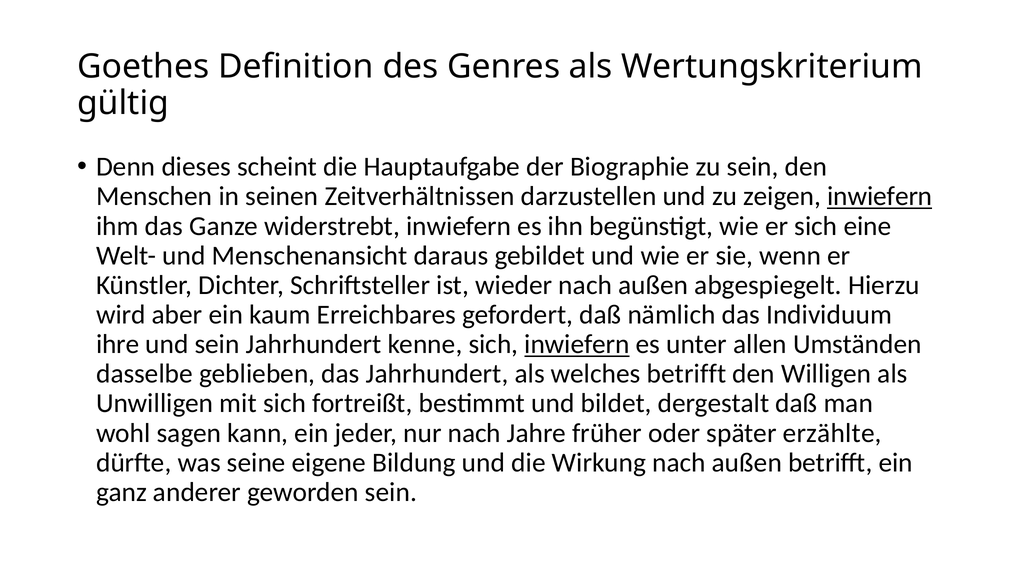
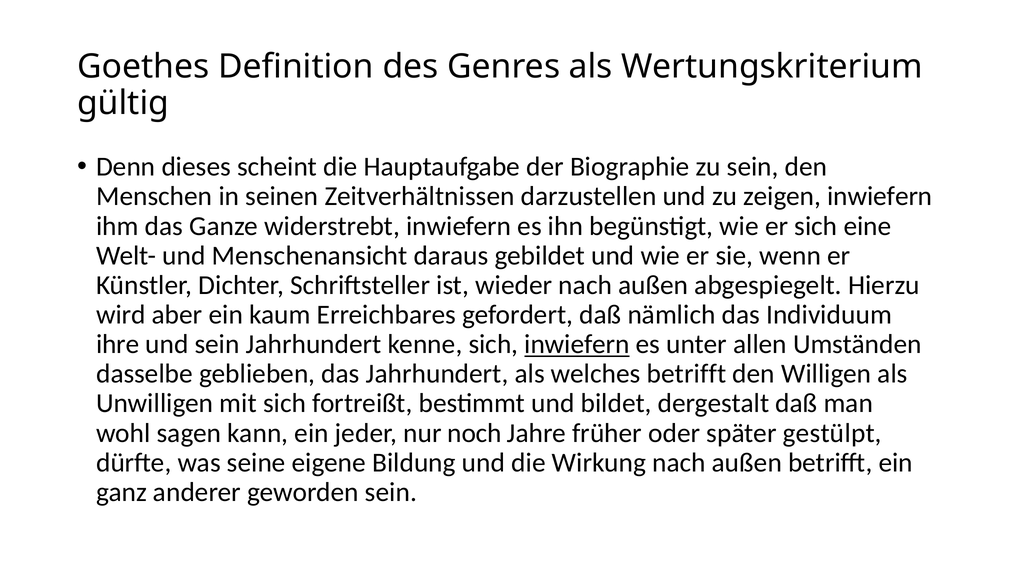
inwiefern at (880, 197) underline: present -> none
nur nach: nach -> noch
erzählte: erzählte -> gestülpt
